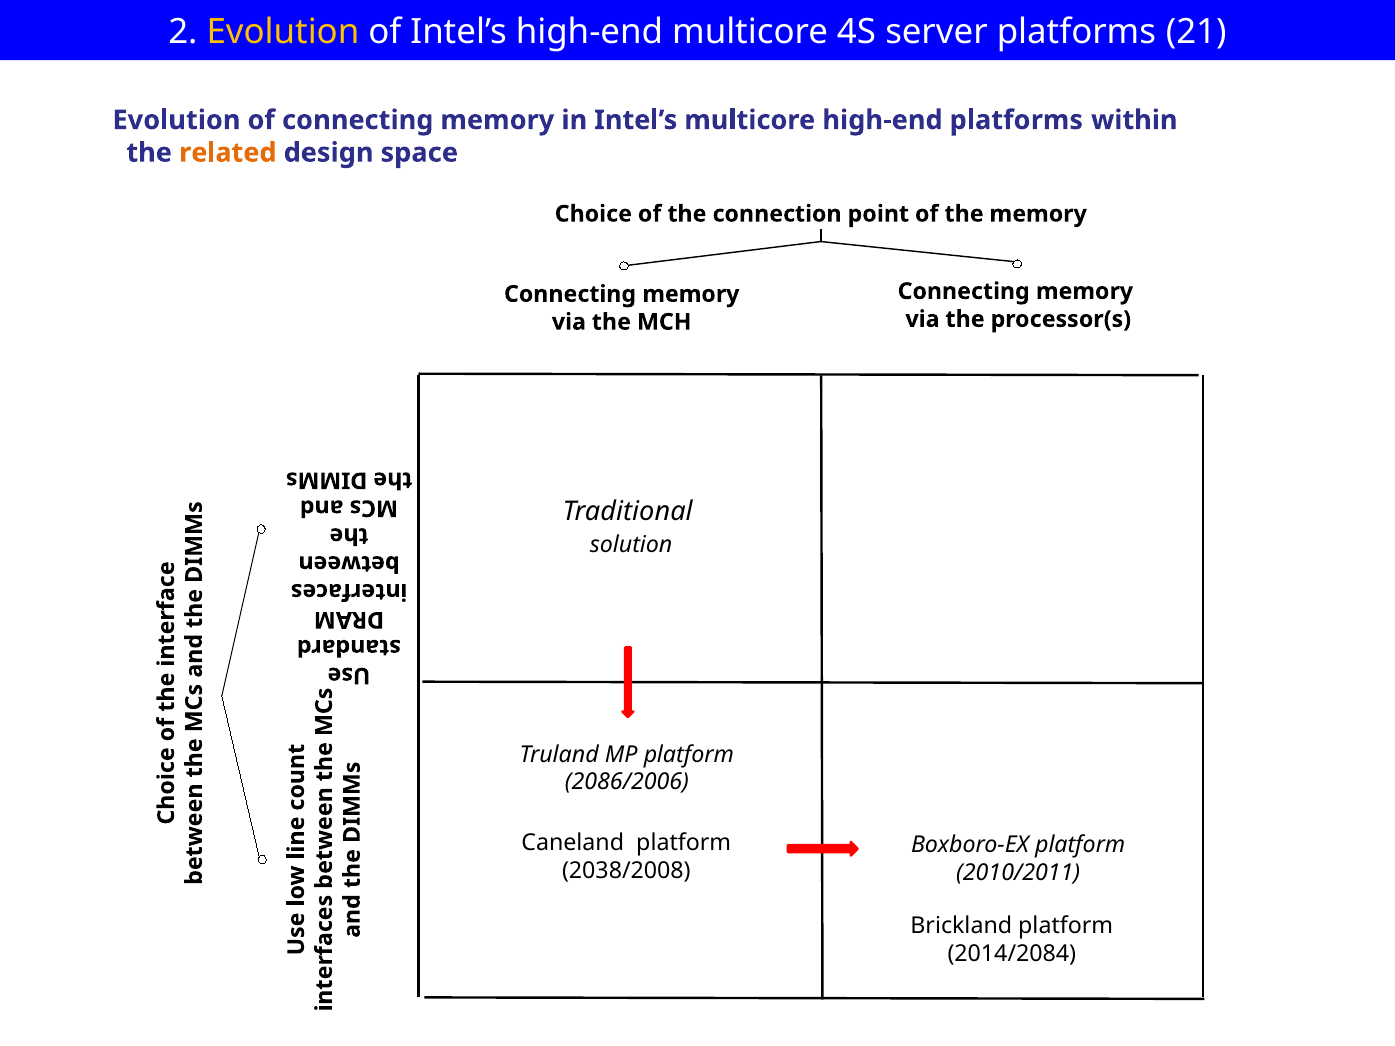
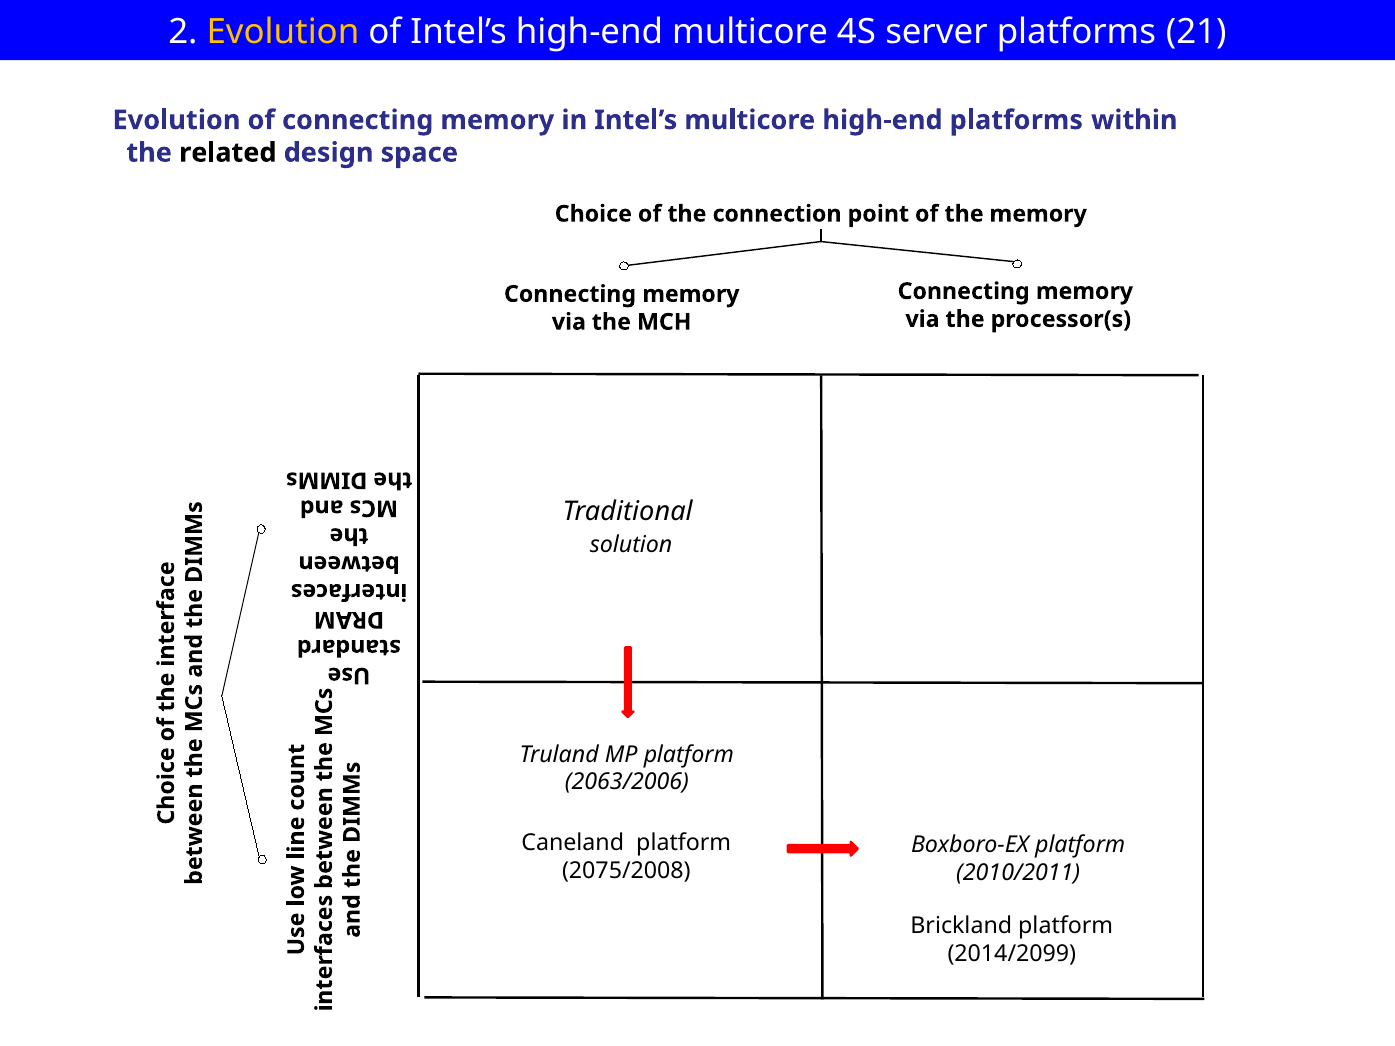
related colour: orange -> black
2086/2006: 2086/2006 -> 2063/2006
2038/2008: 2038/2008 -> 2075/2008
2014/2084: 2014/2084 -> 2014/2099
